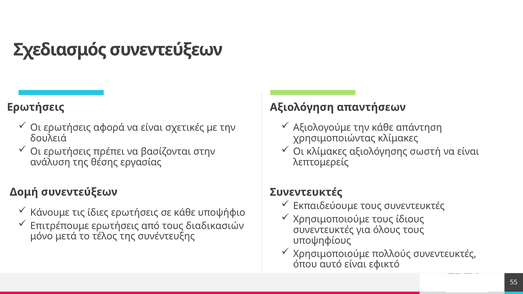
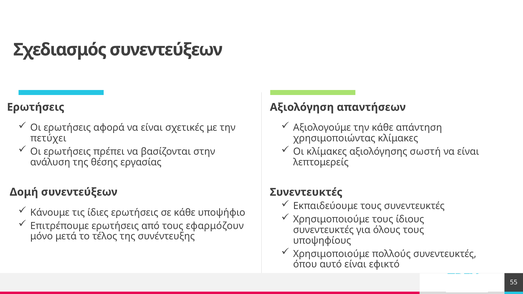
δουλειά: δουλειά -> πετύχει
διαδικασιών: διαδικασιών -> εφαρμόζουν
